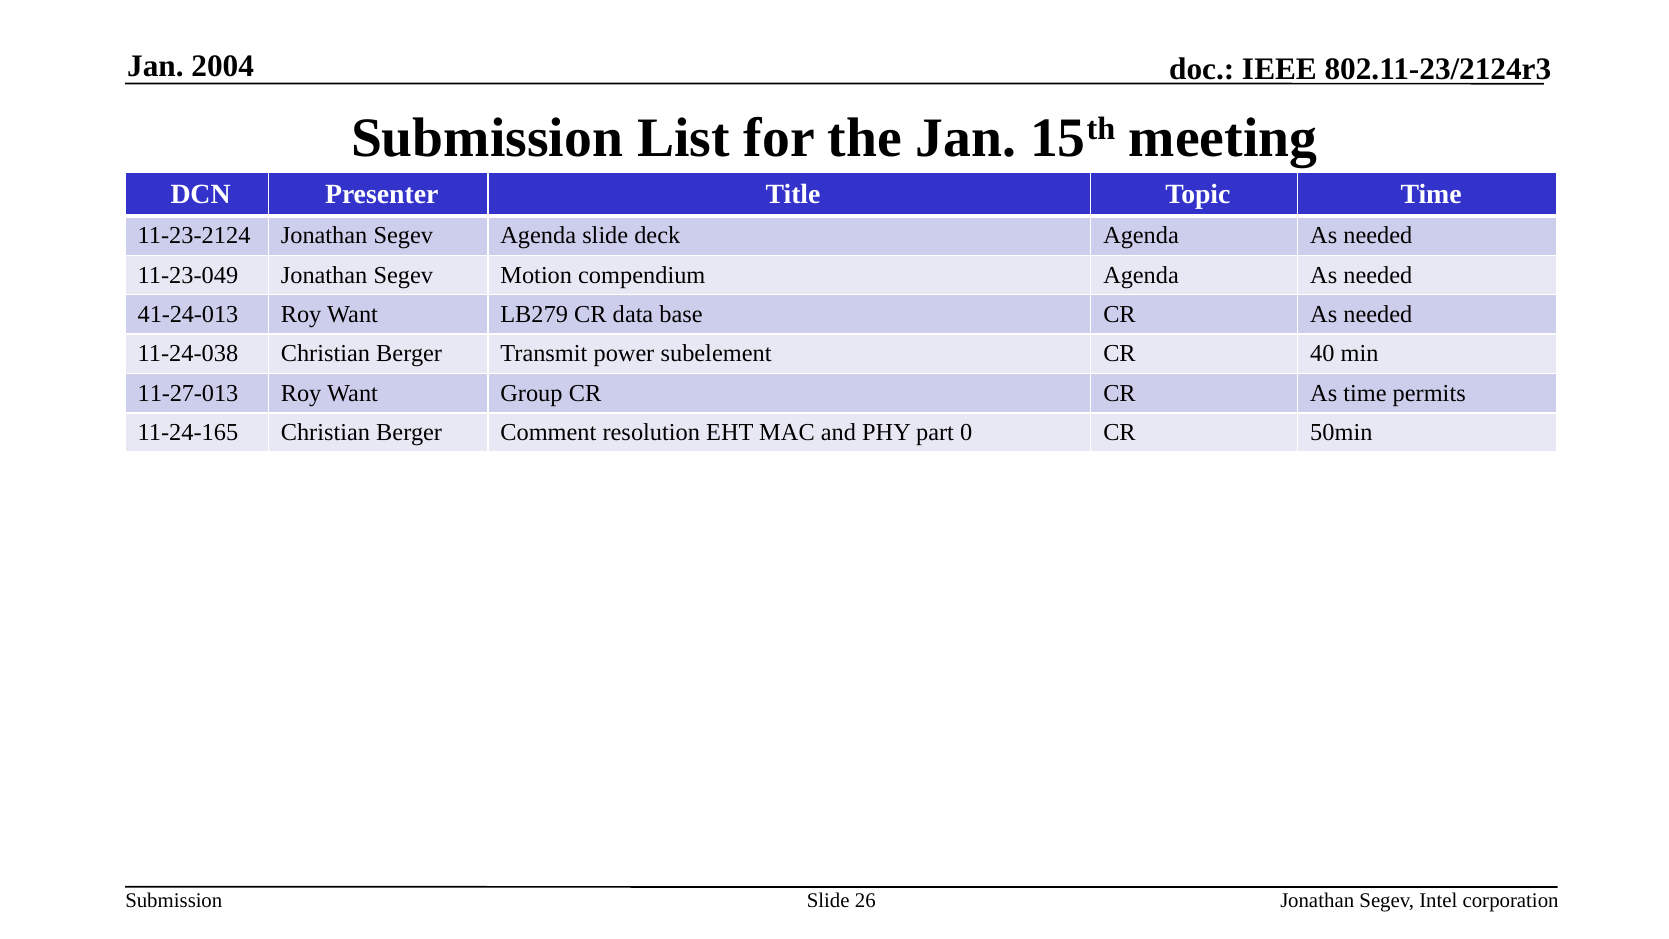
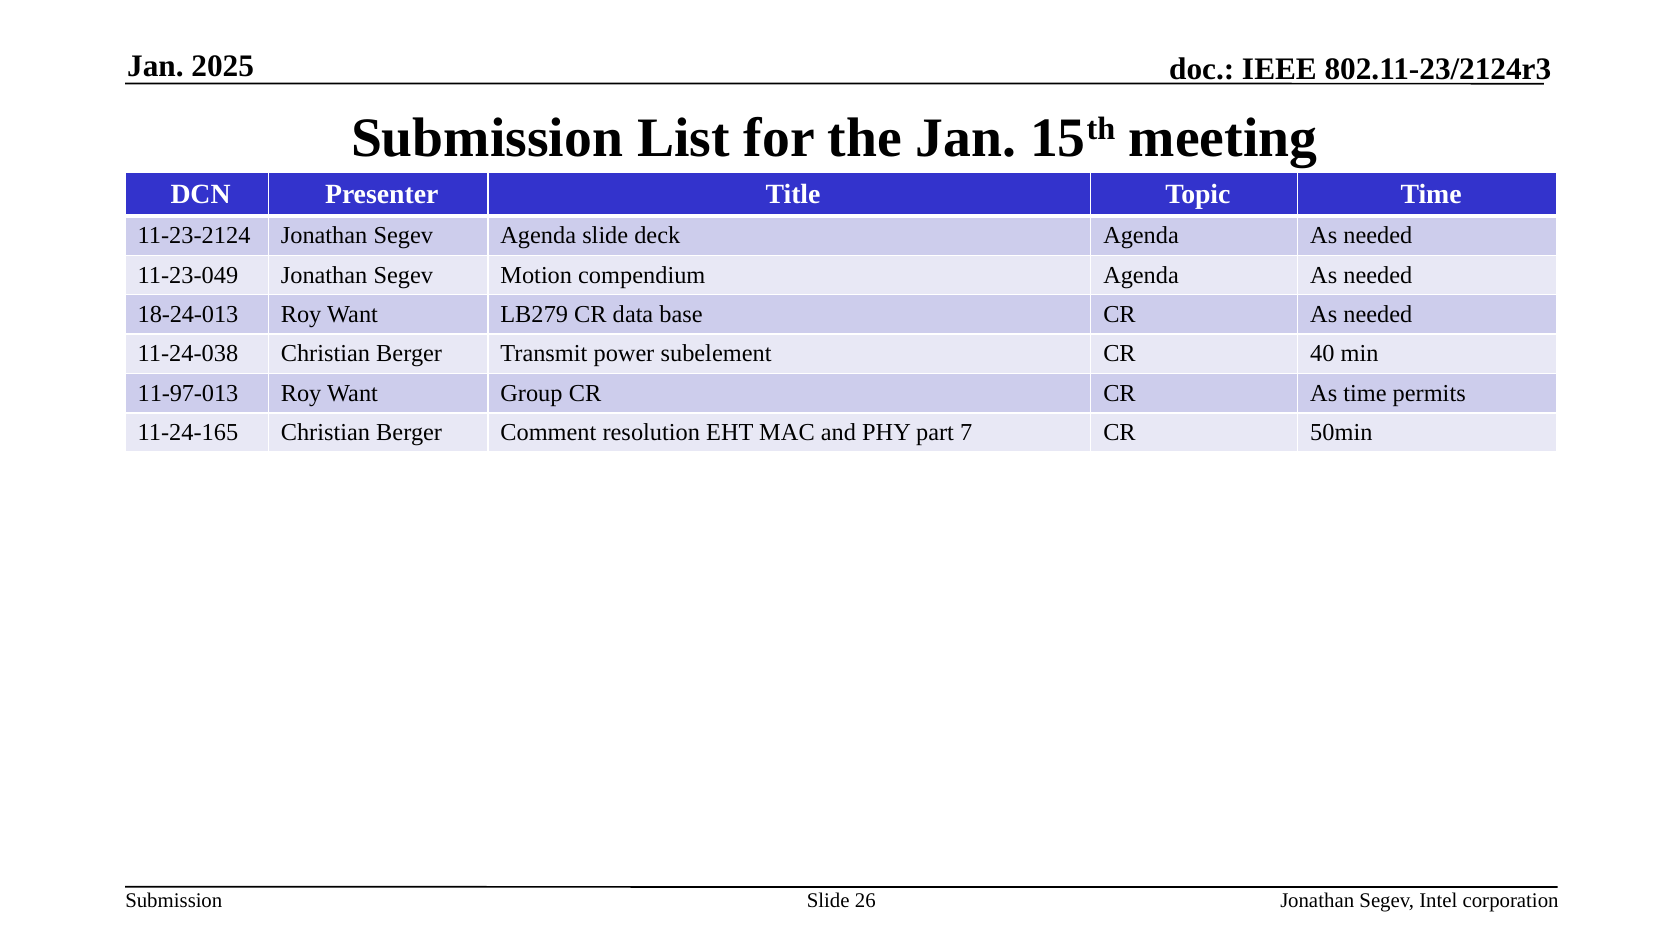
2004: 2004 -> 2025
41-24-013: 41-24-013 -> 18-24-013
11-27-013: 11-27-013 -> 11-97-013
0: 0 -> 7
